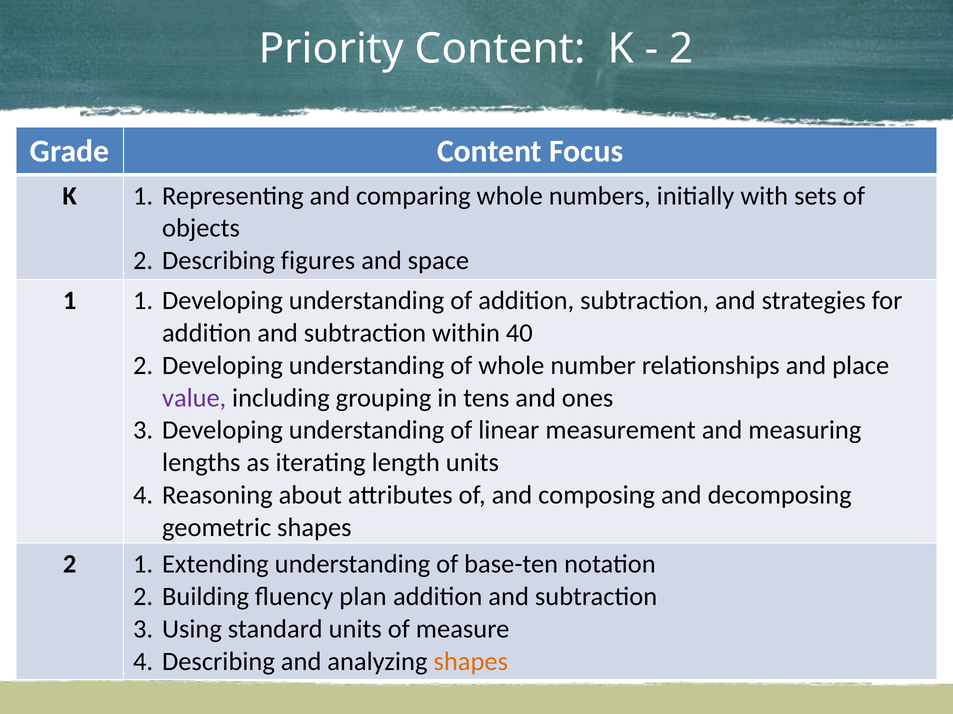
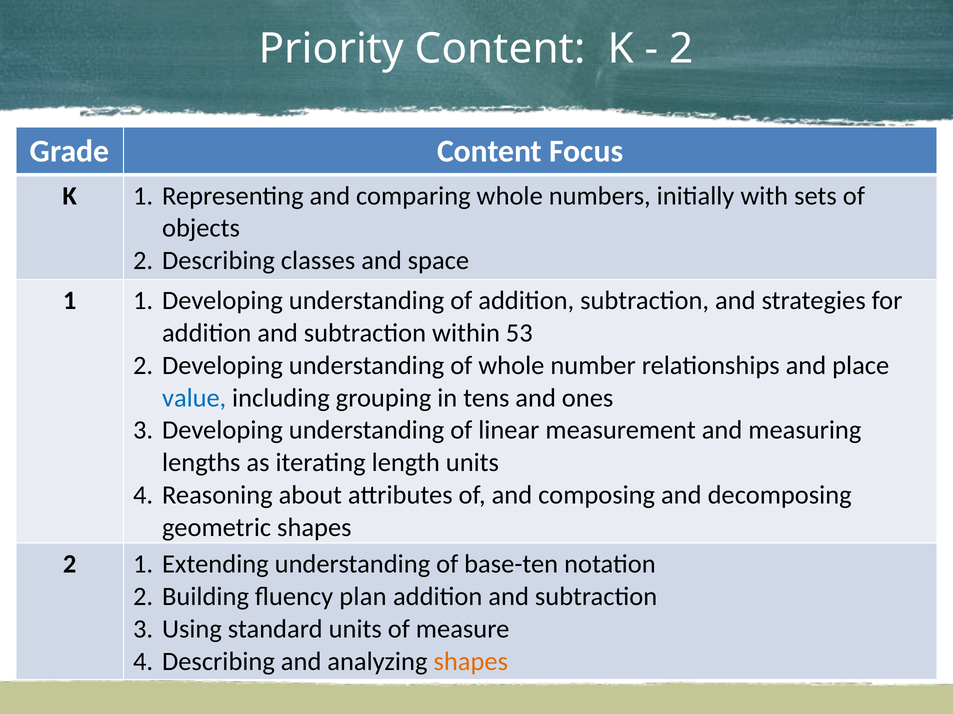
figures: figures -> classes
40: 40 -> 53
value colour: purple -> blue
